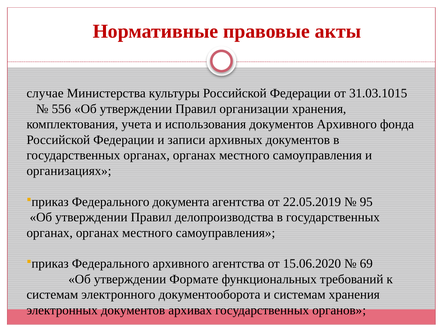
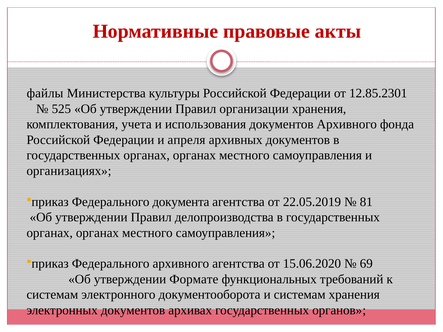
случае: случае -> файлы
31.03.1015: 31.03.1015 -> 12.85.2301
556: 556 -> 525
записи: записи -> апреля
95: 95 -> 81
